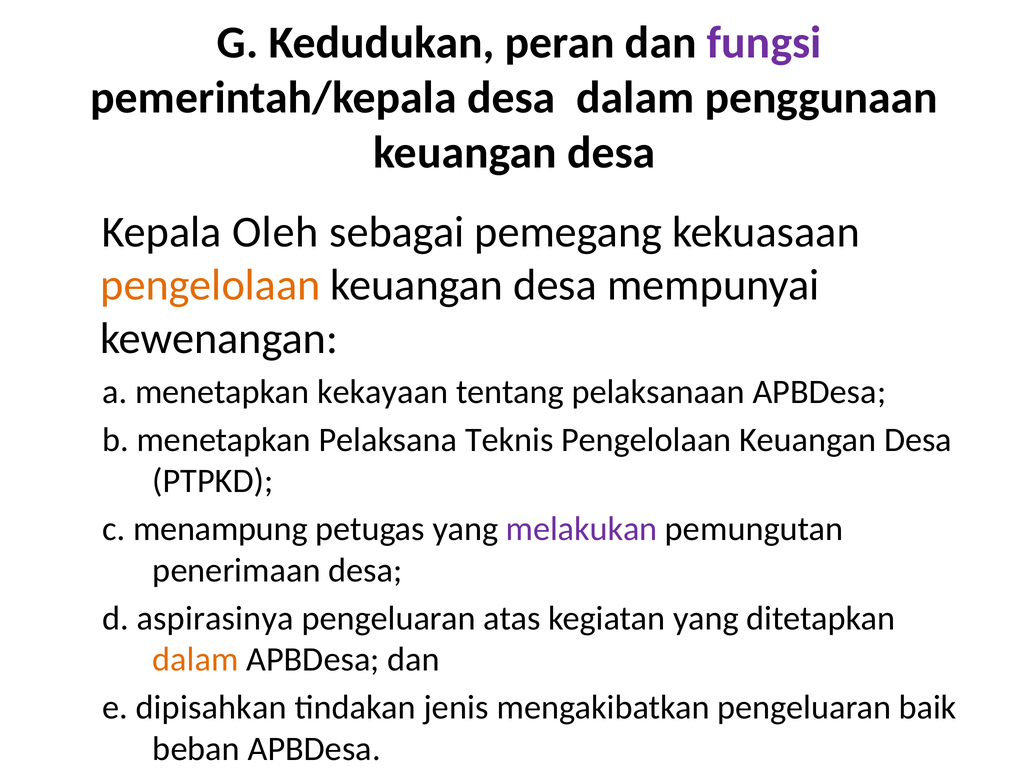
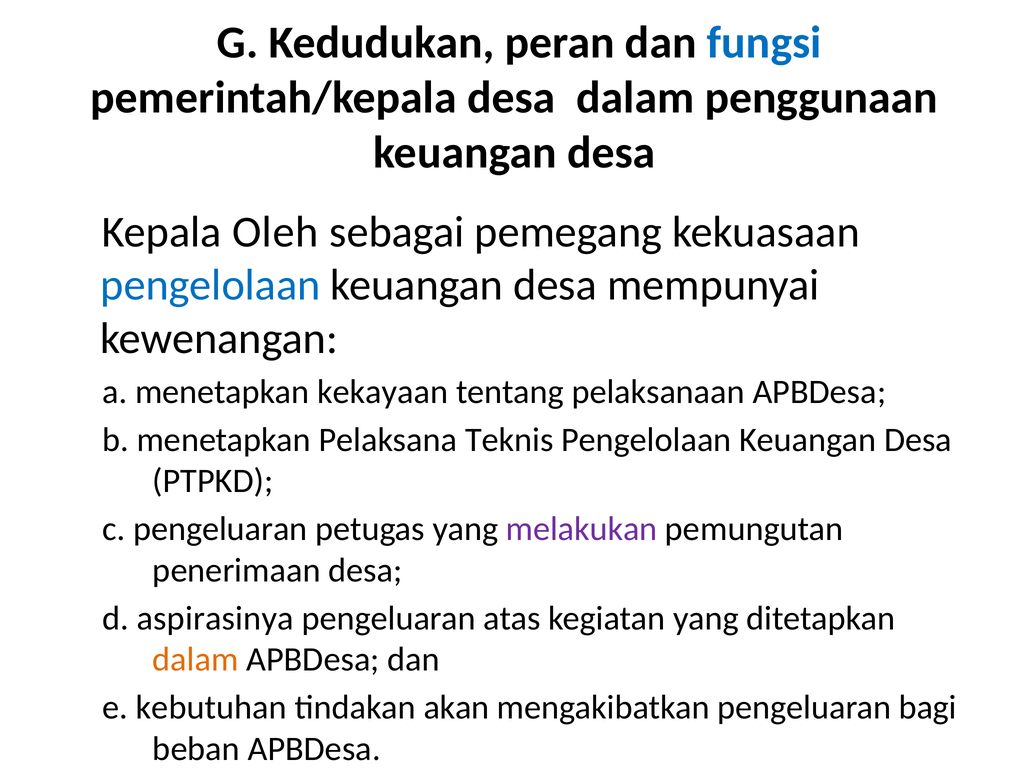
fungsi colour: purple -> blue
pengelolaan at (210, 285) colour: orange -> blue
c menampung: menampung -> pengeluaran
dipisahkan: dipisahkan -> kebutuhan
jenis: jenis -> akan
baik: baik -> bagi
